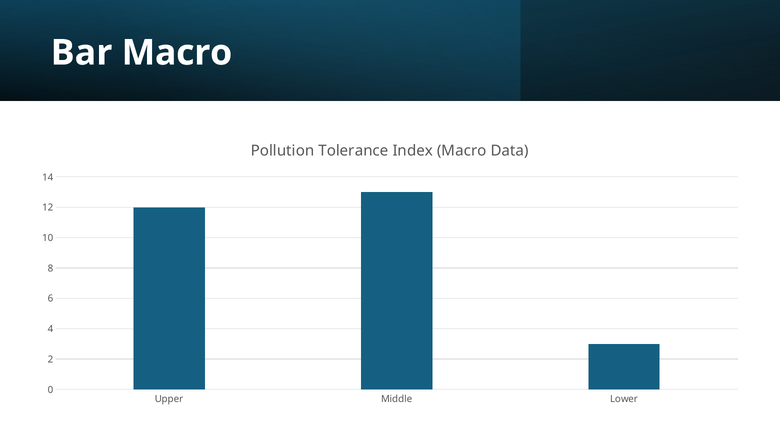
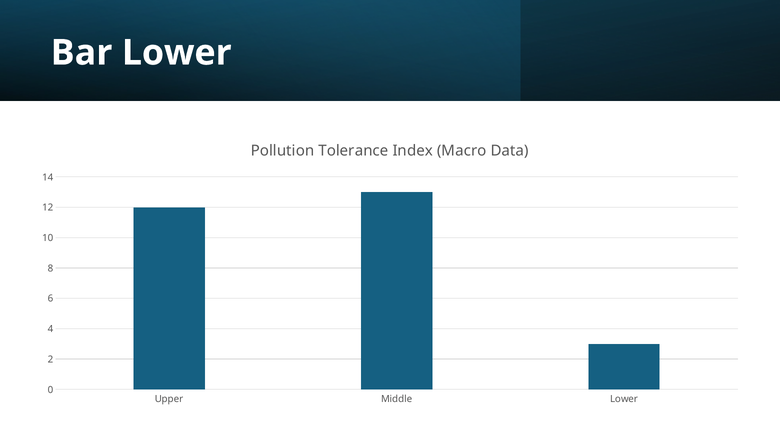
Bar Macro: Macro -> Lower
